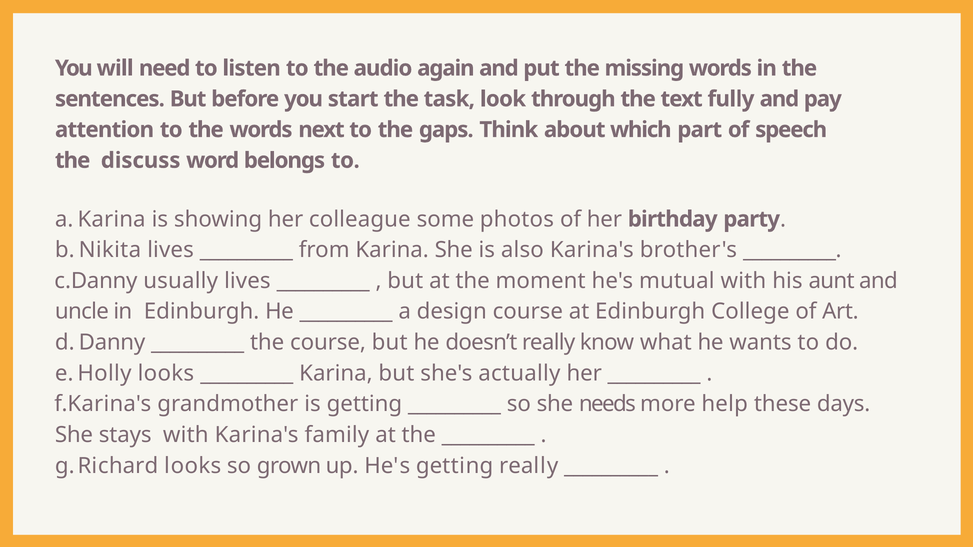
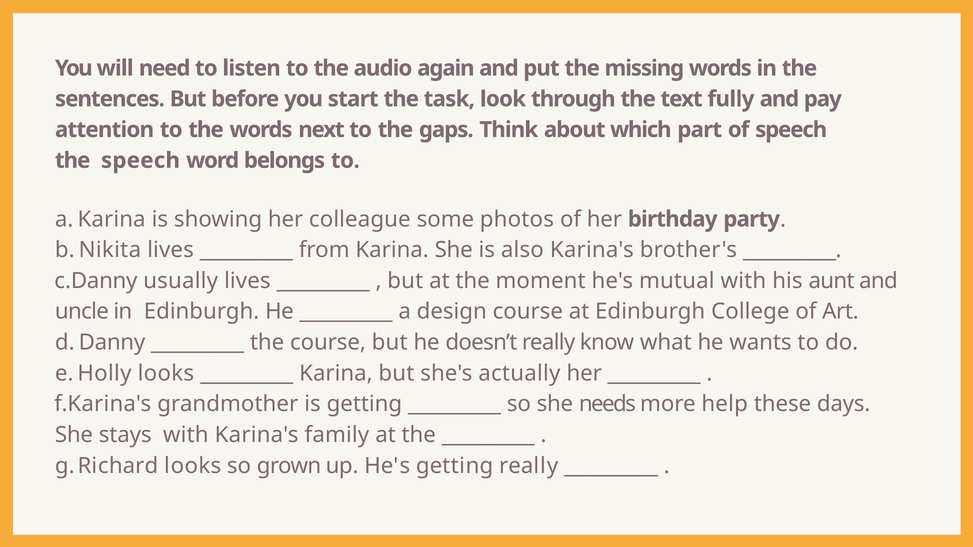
the discuss: discuss -> speech
